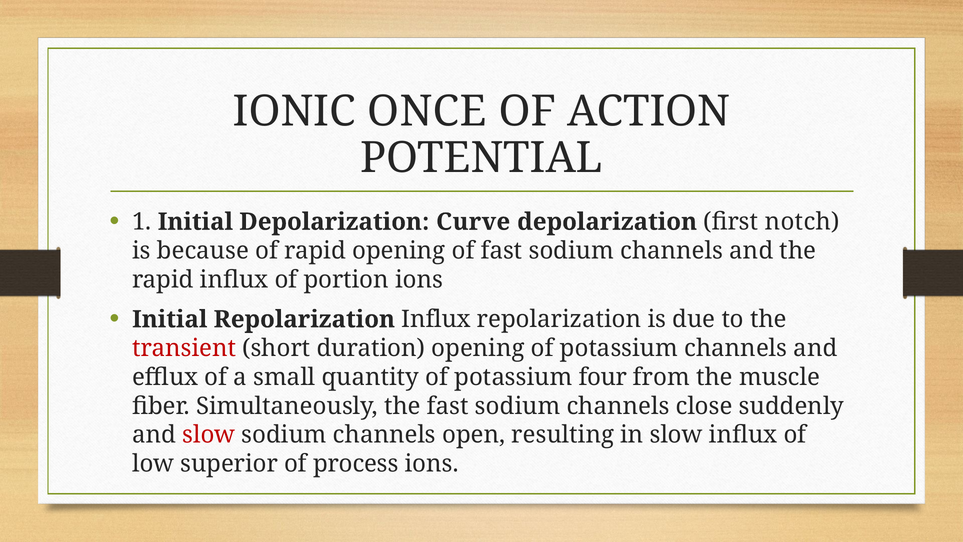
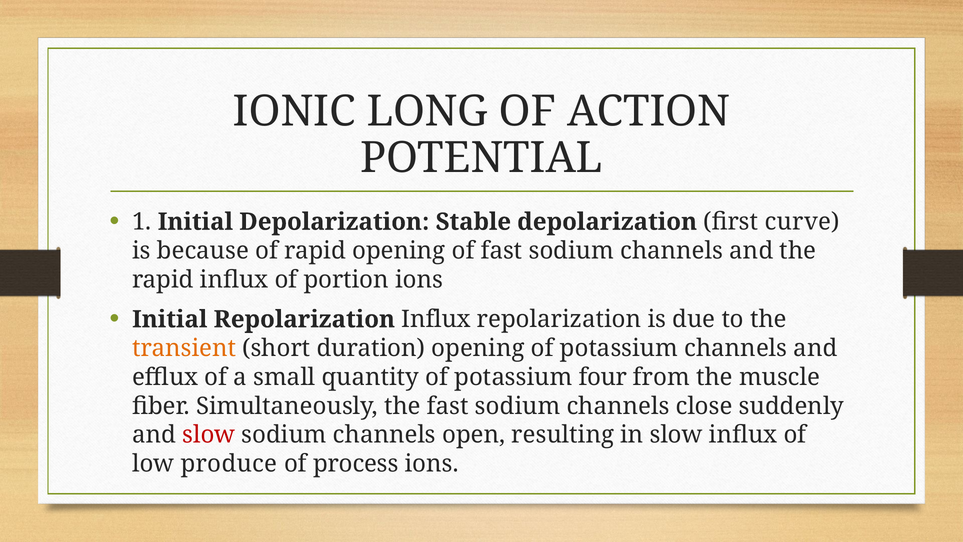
ONCE: ONCE -> LONG
Curve: Curve -> Stable
notch: notch -> curve
transient colour: red -> orange
superior: superior -> produce
